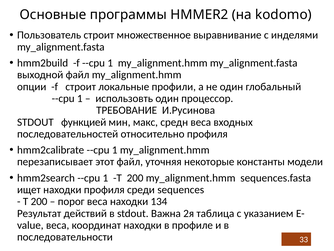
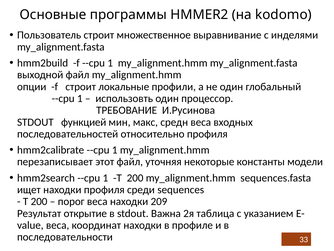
134: 134 -> 209
действий: действий -> открытие
